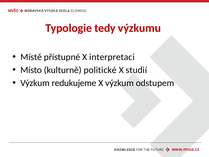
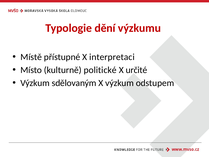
tedy: tedy -> dění
studií: studií -> určité
redukujeme: redukujeme -> sdělovaným
